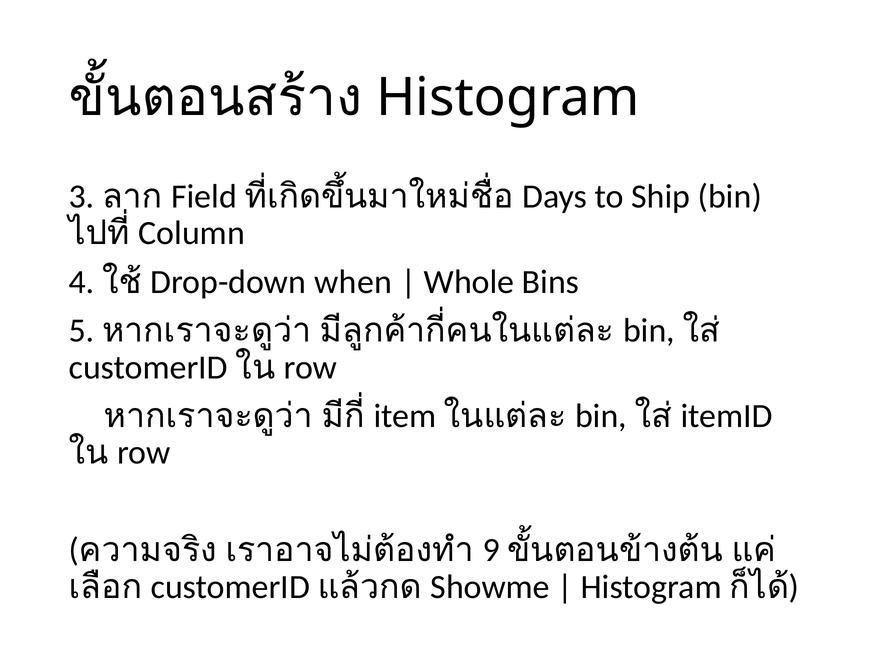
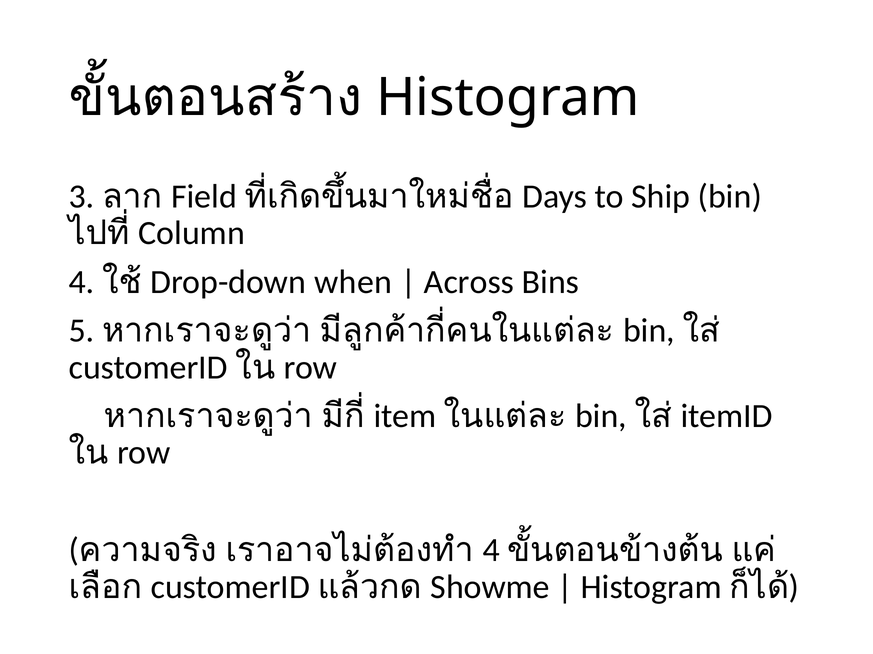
Whole: Whole -> Across
9 at (491, 551): 9 -> 4
